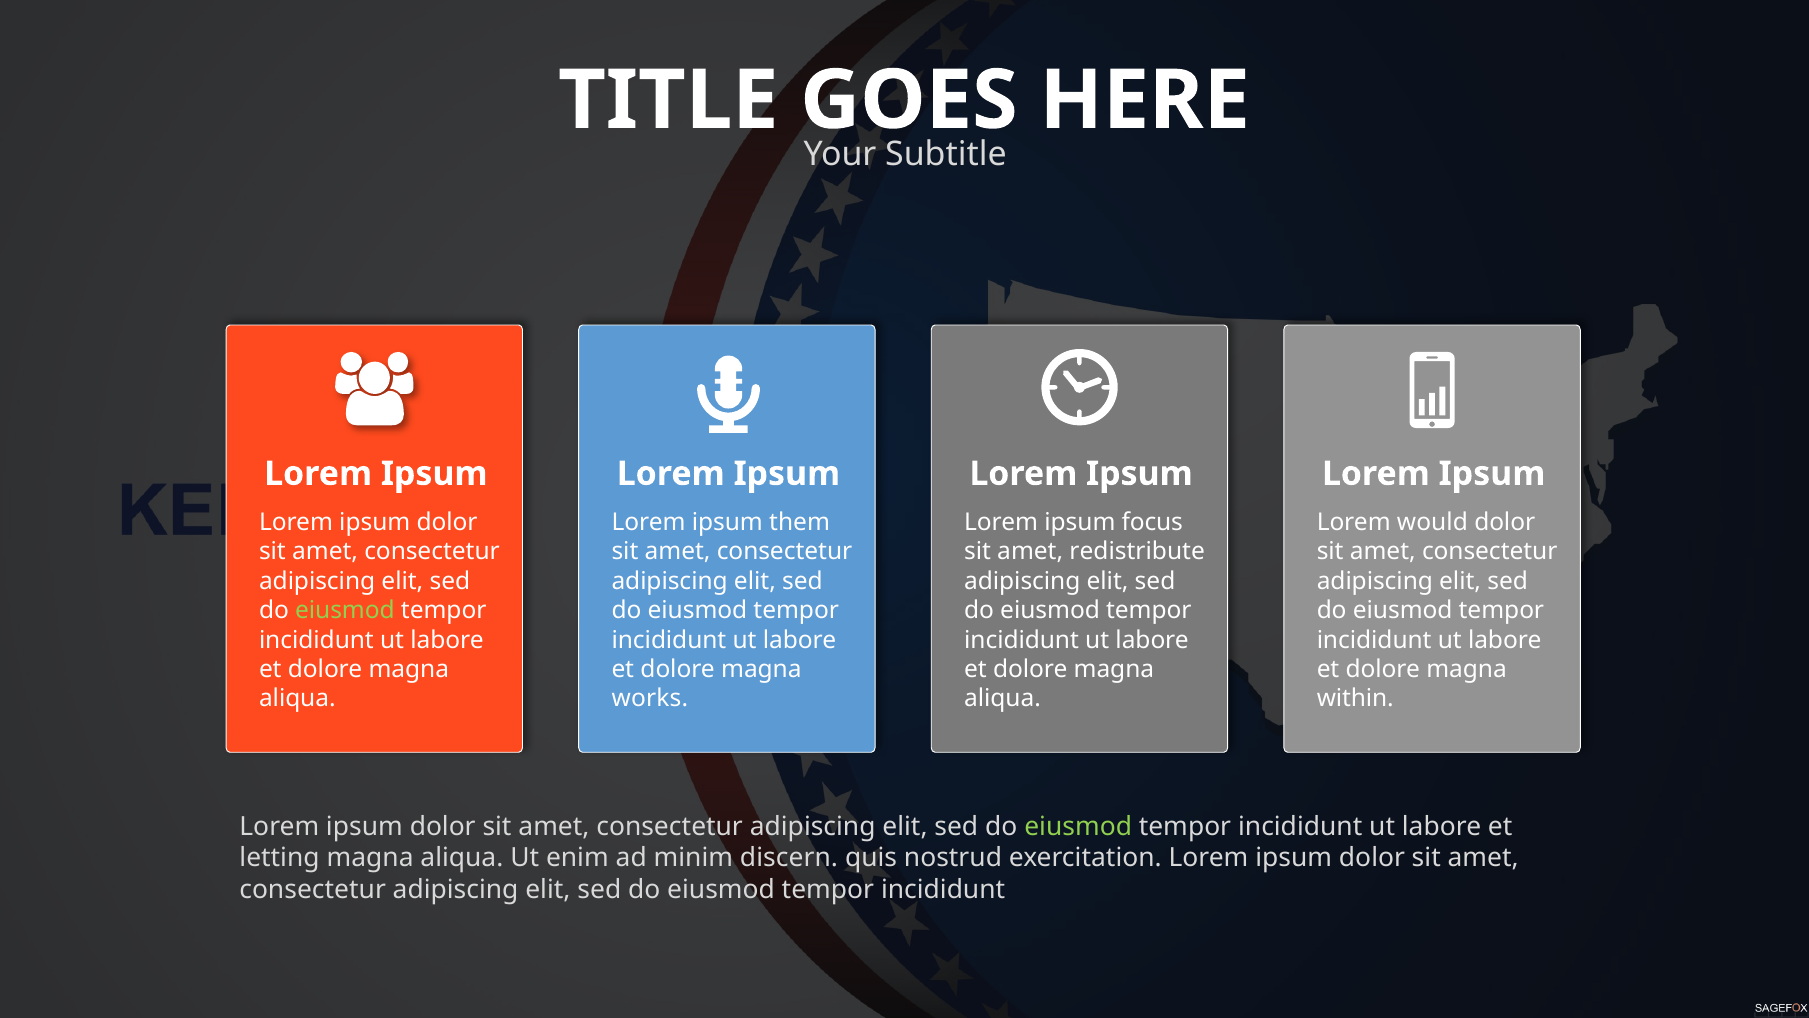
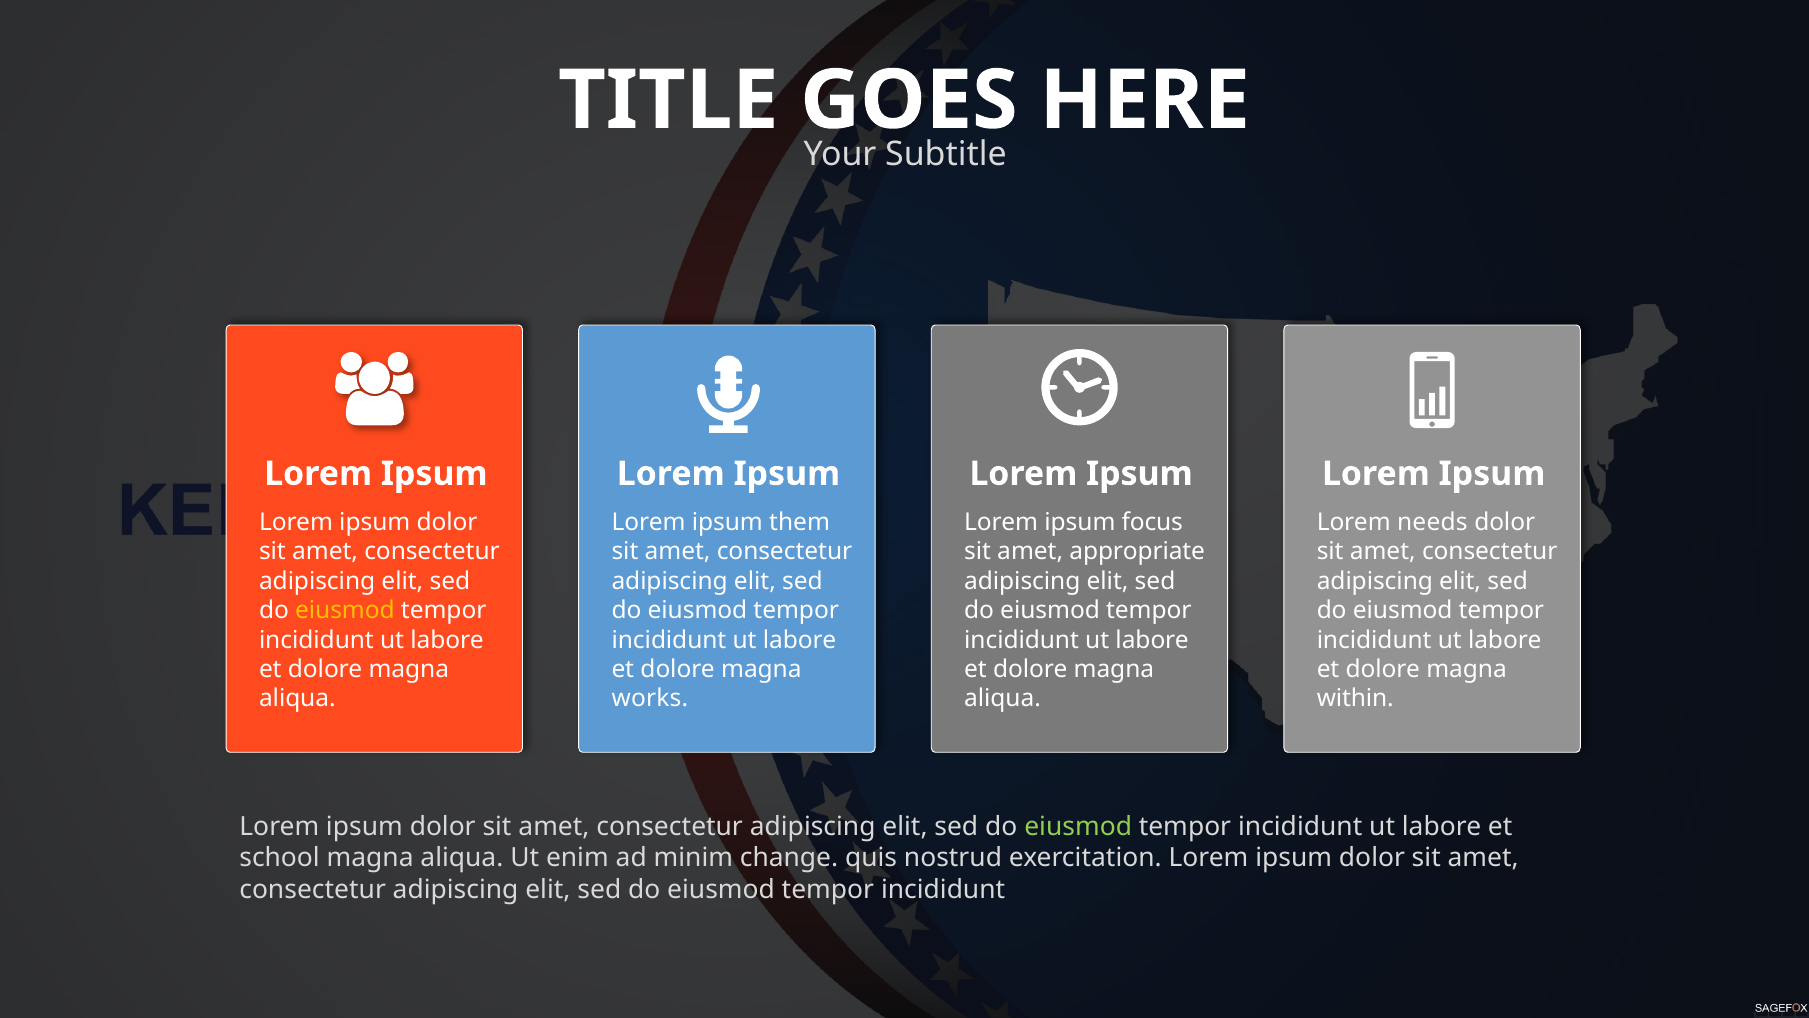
would: would -> needs
redistribute: redistribute -> appropriate
eiusmod at (345, 610) colour: light green -> yellow
letting: letting -> school
discern: discern -> change
